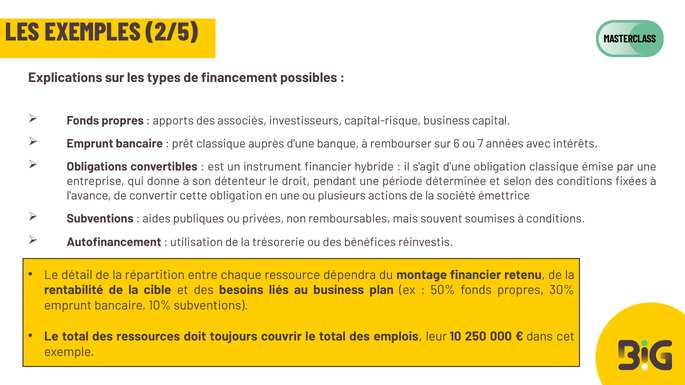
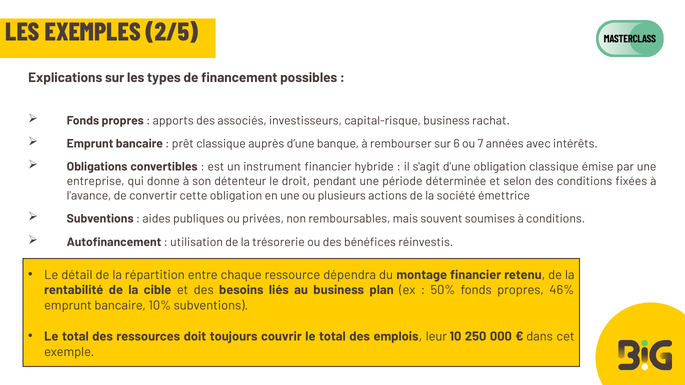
capital: capital -> rachat
30%: 30% -> 46%
